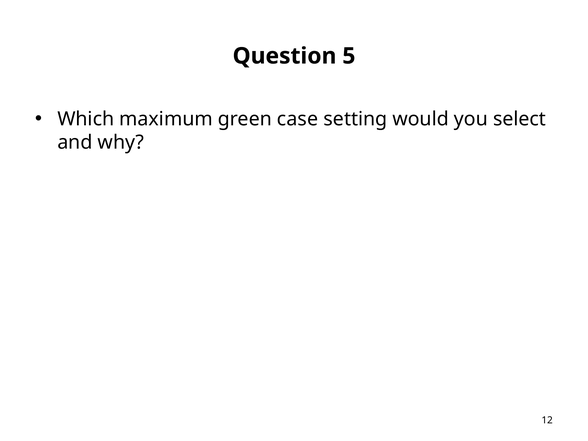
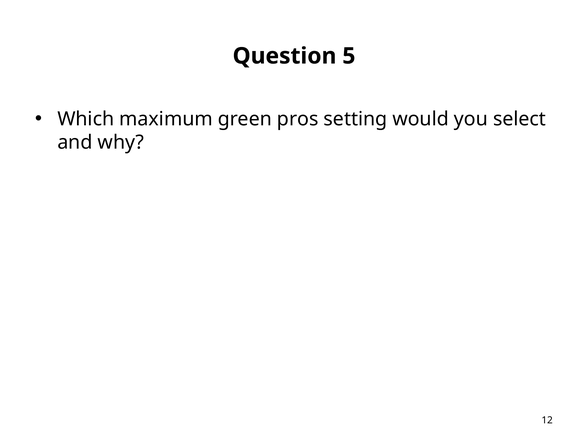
case: case -> pros
